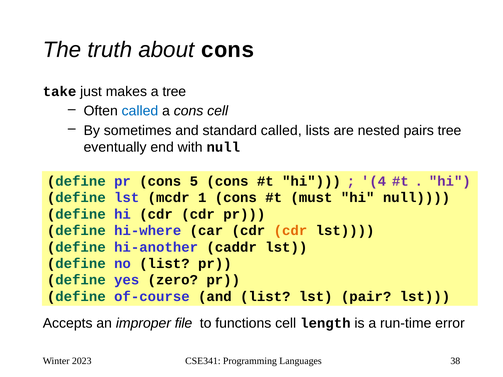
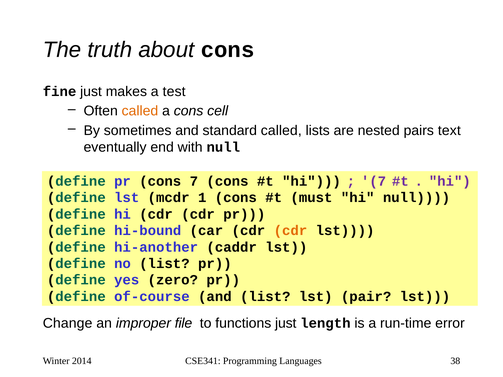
take: take -> fine
a tree: tree -> test
called at (140, 111) colour: blue -> orange
pairs tree: tree -> text
cons 5: 5 -> 7
4 at (374, 181): 4 -> 7
hi-where: hi-where -> hi-bound
Accepts: Accepts -> Change
functions cell: cell -> just
2023: 2023 -> 2014
